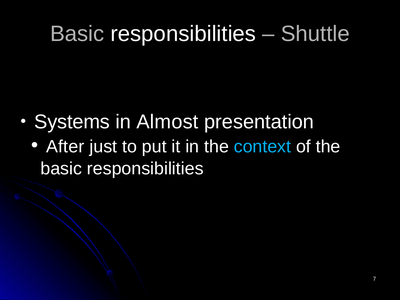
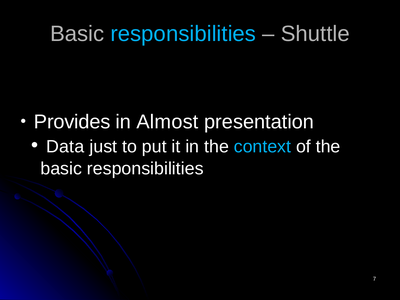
responsibilities at (183, 34) colour: white -> light blue
Systems: Systems -> Provides
After: After -> Data
